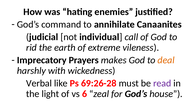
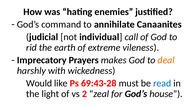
Verbal: Verbal -> Would
69:26-28: 69:26-28 -> 69:43-28
read colour: purple -> blue
6: 6 -> 2
